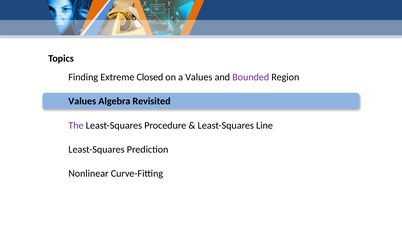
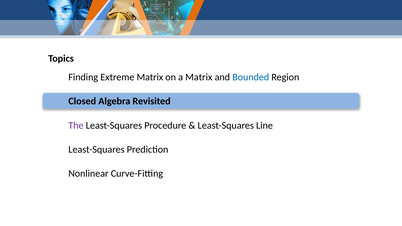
Extreme Closed: Closed -> Matrix
a Values: Values -> Matrix
Bounded colour: purple -> blue
Values at (82, 101): Values -> Closed
